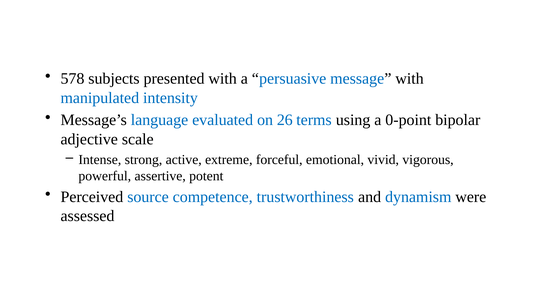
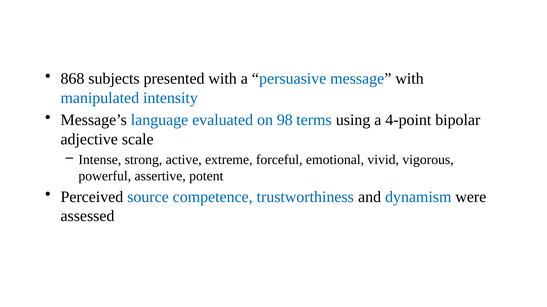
578: 578 -> 868
26: 26 -> 98
0-point: 0-point -> 4-point
